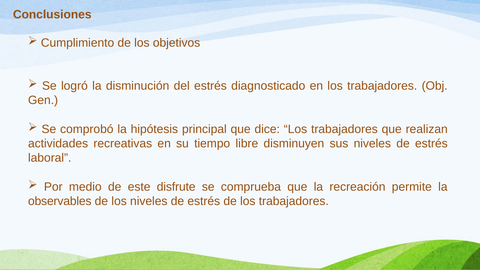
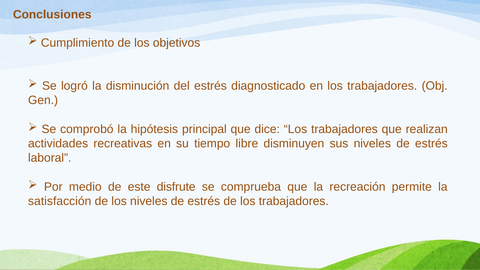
observables: observables -> satisfacción
